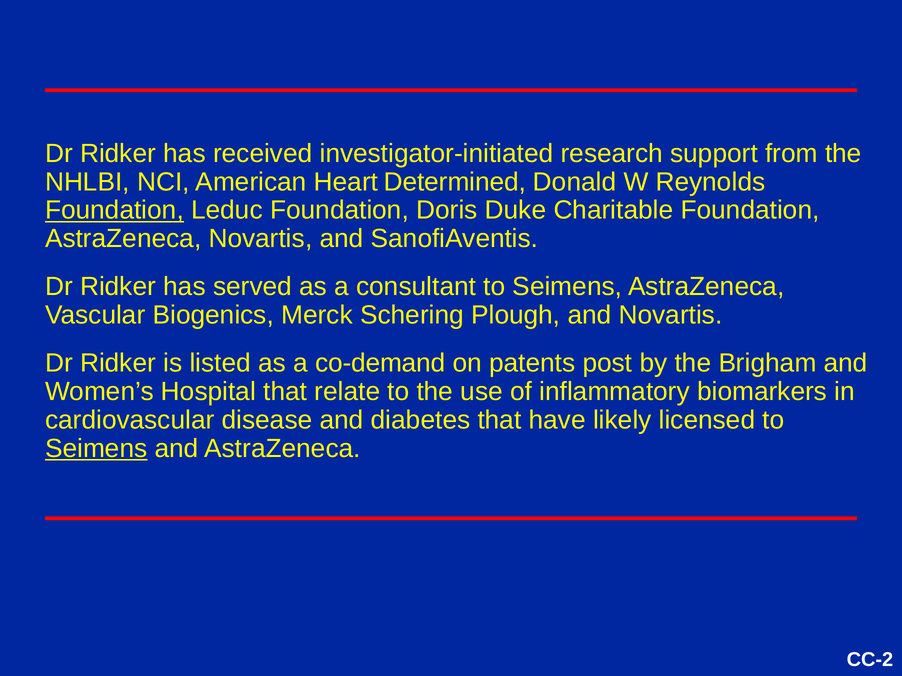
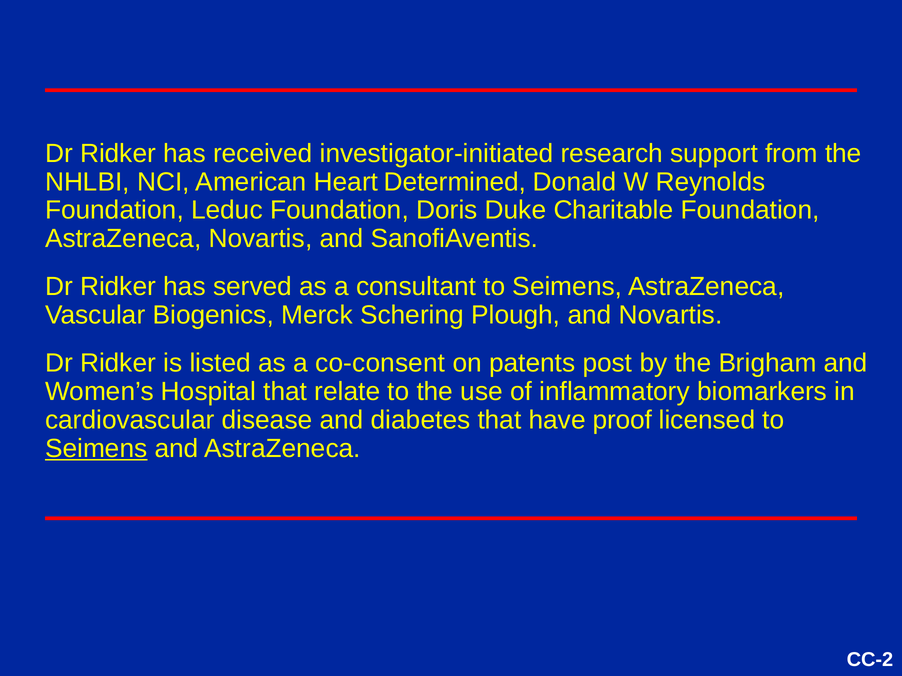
Foundation at (114, 210) underline: present -> none
co-demand: co-demand -> co-consent
likely: likely -> proof
